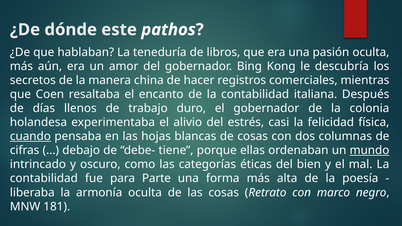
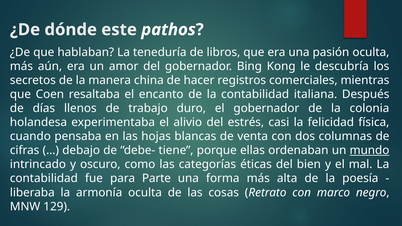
cuando underline: present -> none
de cosas: cosas -> venta
181: 181 -> 129
